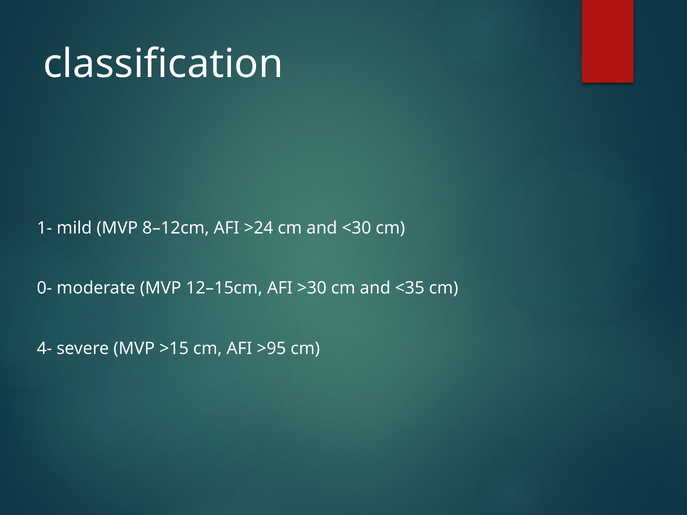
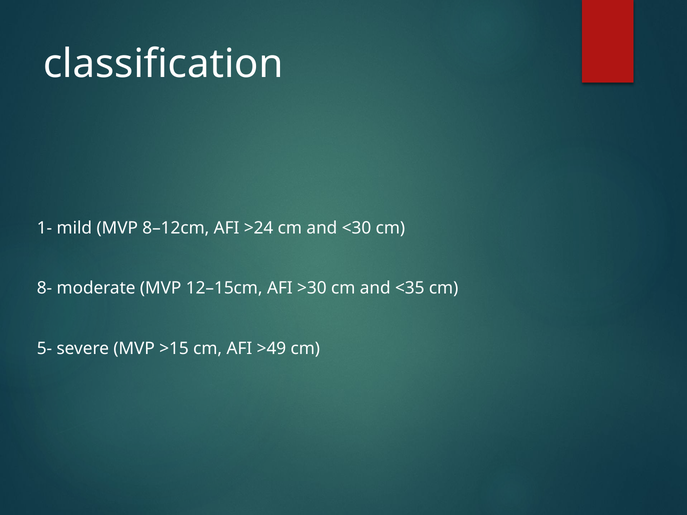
0-: 0- -> 8-
4-: 4- -> 5-
>95: >95 -> >49
